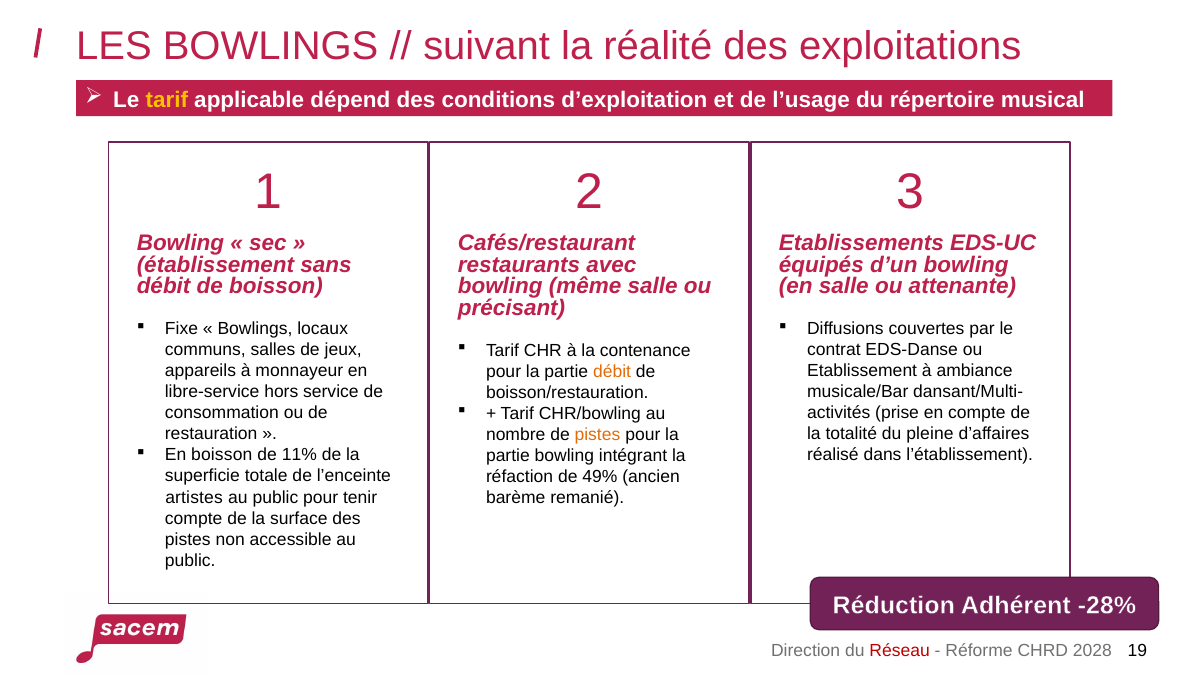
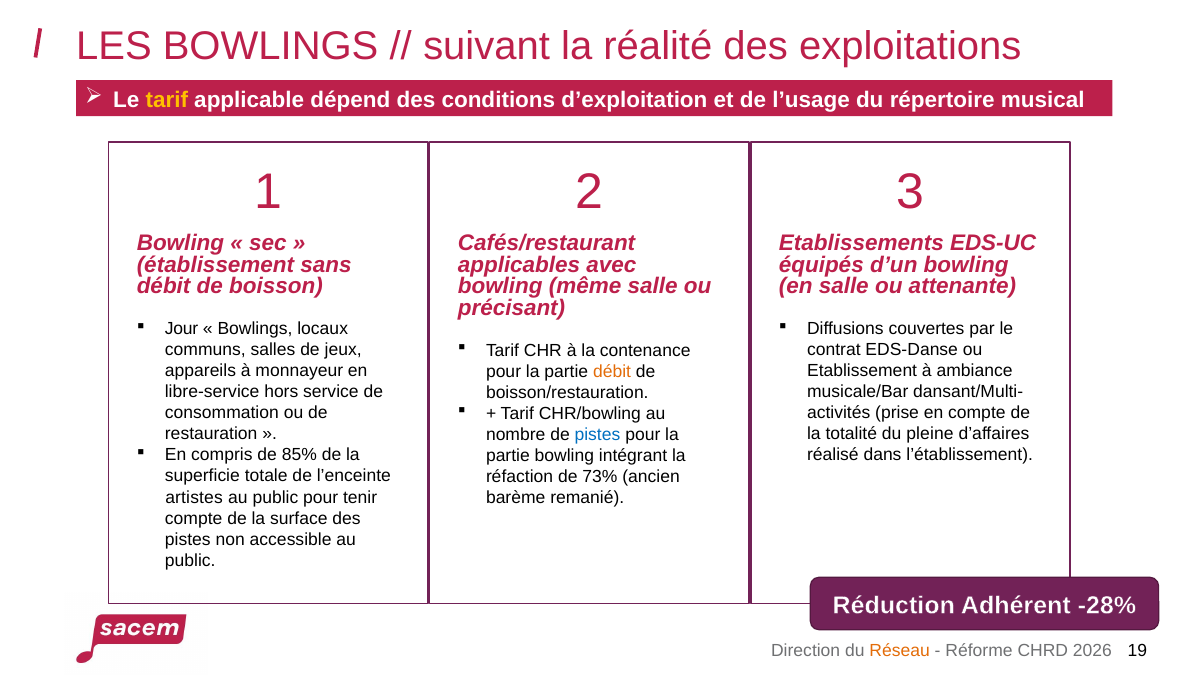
restaurants: restaurants -> applicables
Fixe: Fixe -> Jour
pistes at (597, 435) colour: orange -> blue
En boisson: boisson -> compris
11%: 11% -> 85%
49%: 49% -> 73%
Réseau colour: red -> orange
2028: 2028 -> 2026
